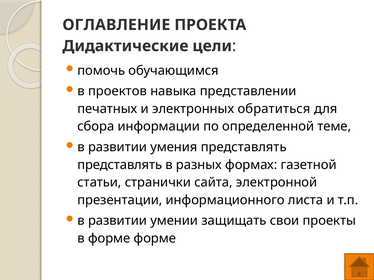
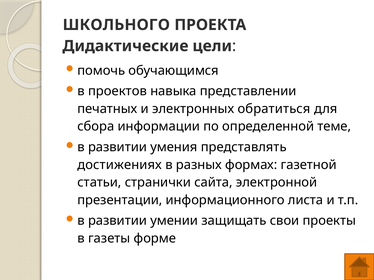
ОГЛАВЛЕНИЕ: ОГЛАВЛЕНИЕ -> ШКОЛЬНОГО
представлять at (120, 165): представлять -> достижениях
в форме: форме -> газеты
